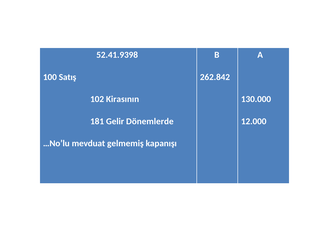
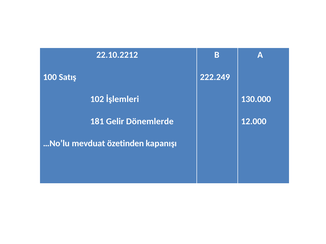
52.41.9398: 52.41.9398 -> 22.10.2212
262.842: 262.842 -> 222.249
Kirasının: Kirasının -> İşlemleri
gelmemiş: gelmemiş -> özetinden
